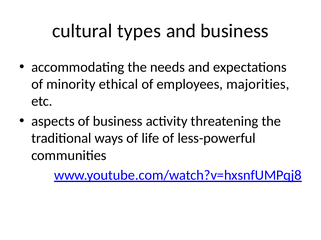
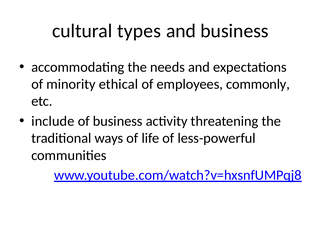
majorities: majorities -> commonly
aspects: aspects -> include
